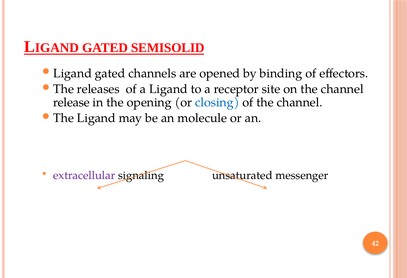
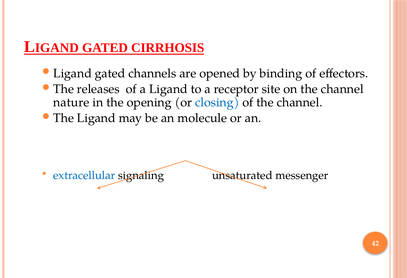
SEMISOLID: SEMISOLID -> CIRRHOSIS
release: release -> nature
extracellular colour: purple -> blue
